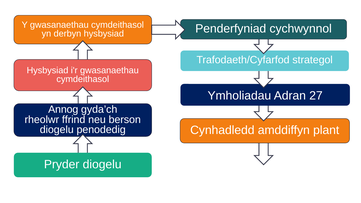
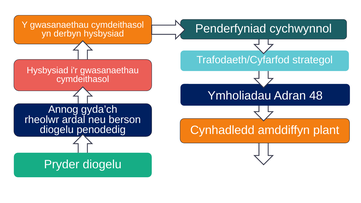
27: 27 -> 48
ffrind: ffrind -> ardal
